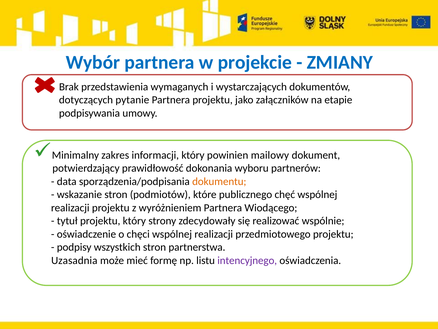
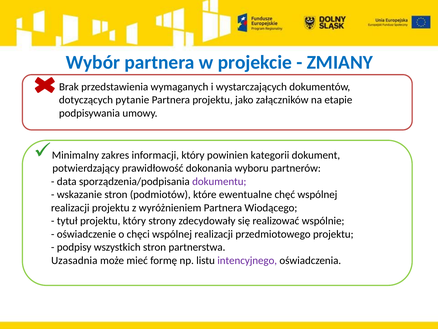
mailowy: mailowy -> kategorii
dokumentu colour: orange -> purple
publicznego: publicznego -> ewentualne
